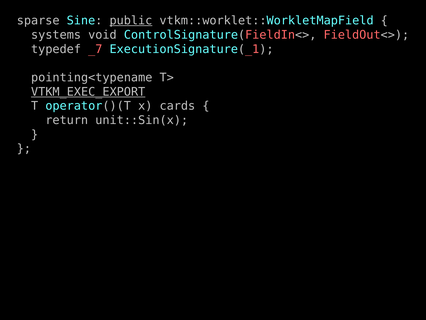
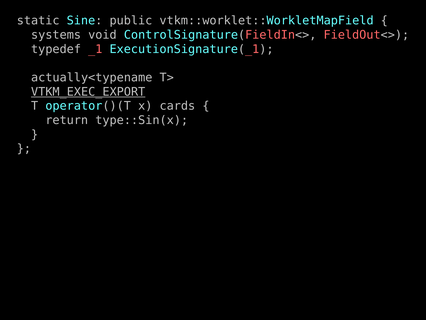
sparse: sparse -> static
public underline: present -> none
_7: _7 -> _1
pointing<typename: pointing<typename -> actually<typename
unit::Sin(x: unit::Sin(x -> type::Sin(x
